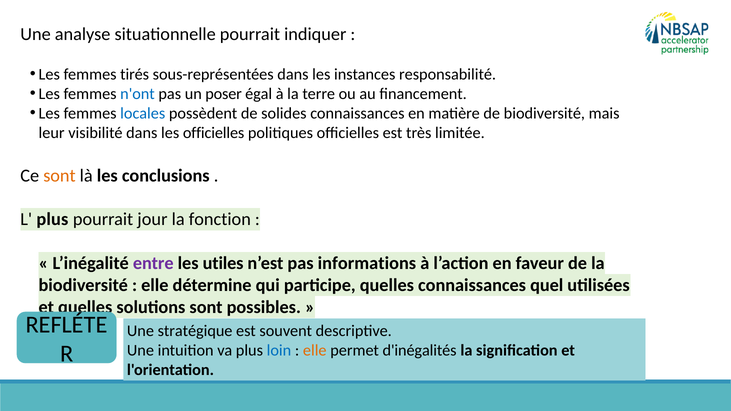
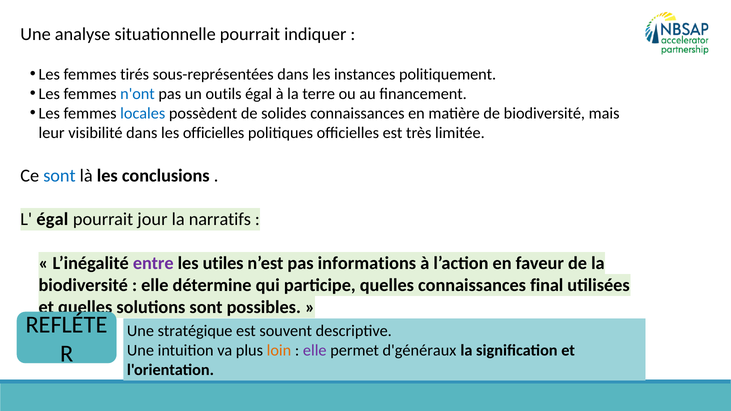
responsabilité: responsabilité -> politiquement
poser: poser -> outils
sont at (59, 176) colour: orange -> blue
L plus: plus -> égal
fonction: fonction -> narratifs
quel: quel -> final
loin colour: blue -> orange
elle at (315, 351) colour: orange -> purple
d'inégalités: d'inégalités -> d'généraux
